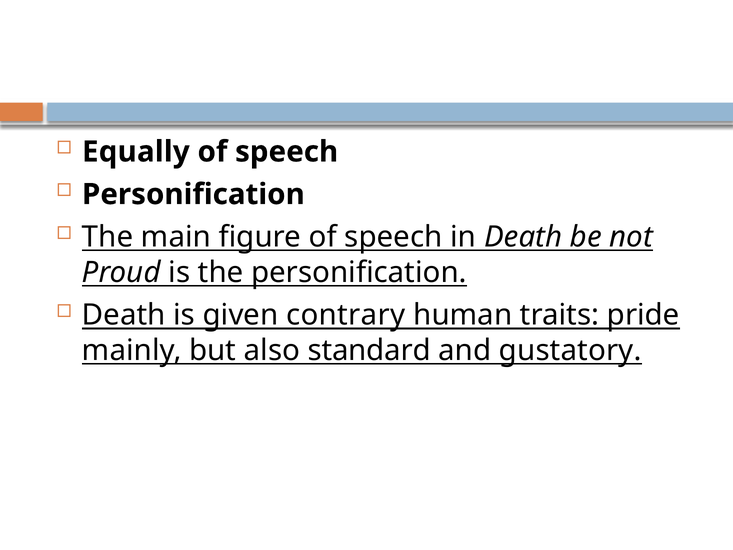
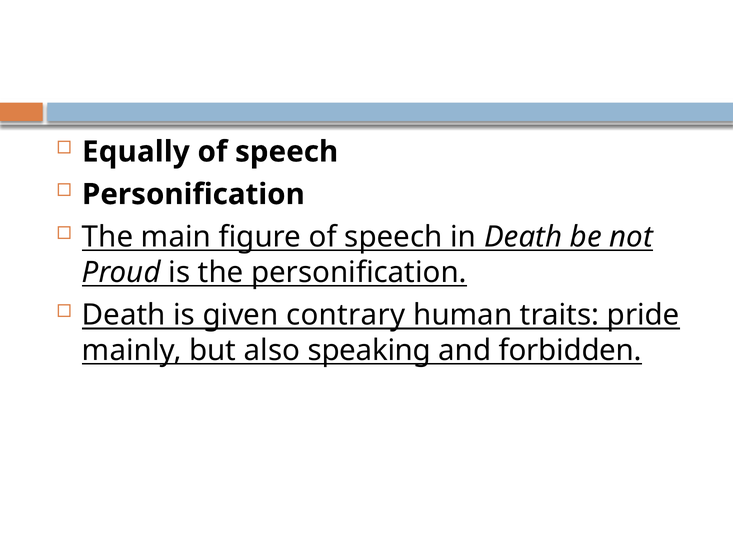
standard: standard -> speaking
gustatory: gustatory -> forbidden
